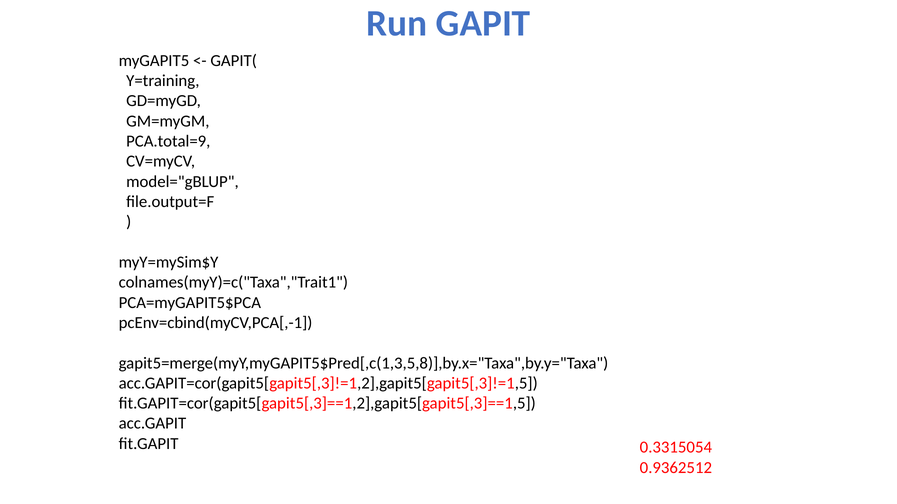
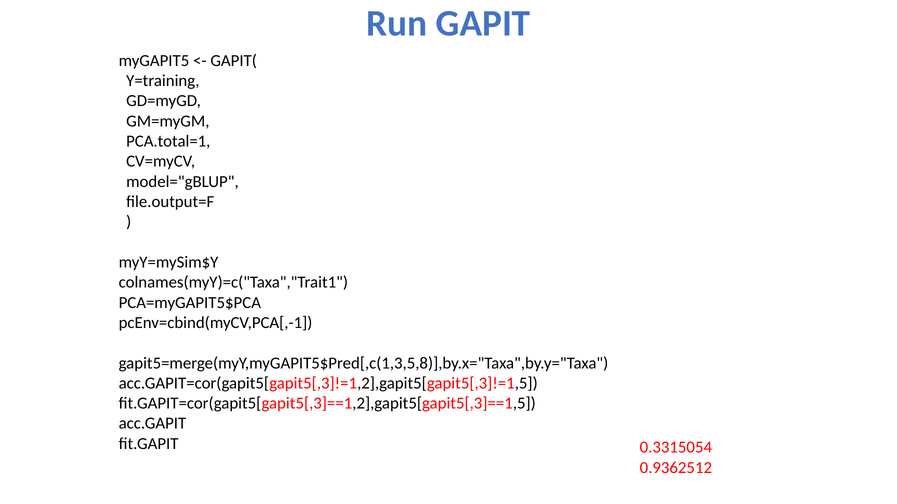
PCA.total=9: PCA.total=9 -> PCA.total=1
